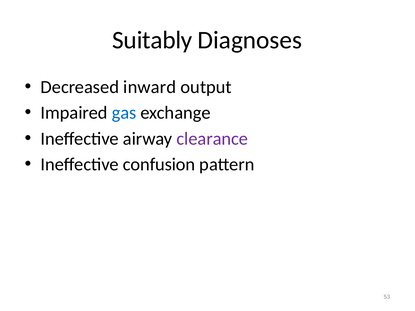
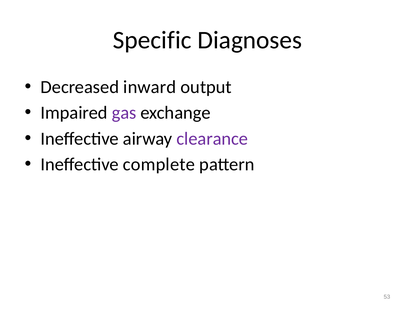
Suitably: Suitably -> Specific
gas colour: blue -> purple
confusion: confusion -> complete
